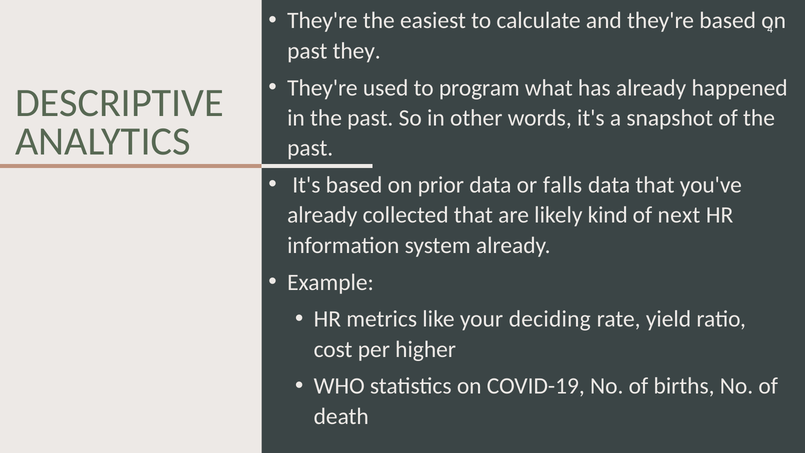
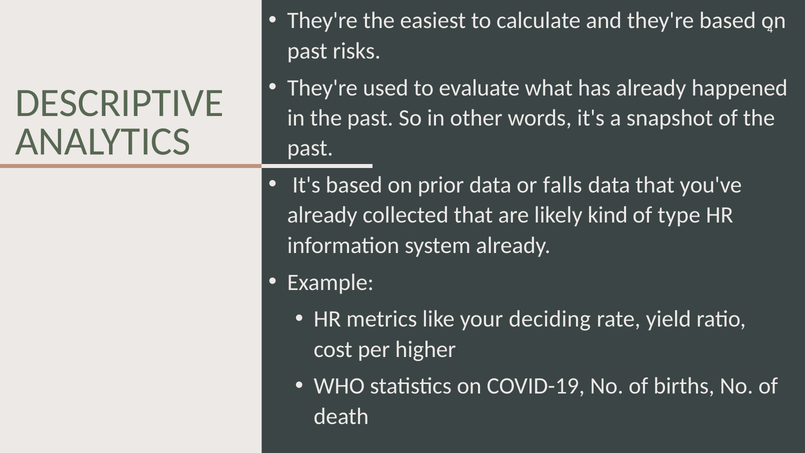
they: they -> risks
program: program -> evaluate
next: next -> type
